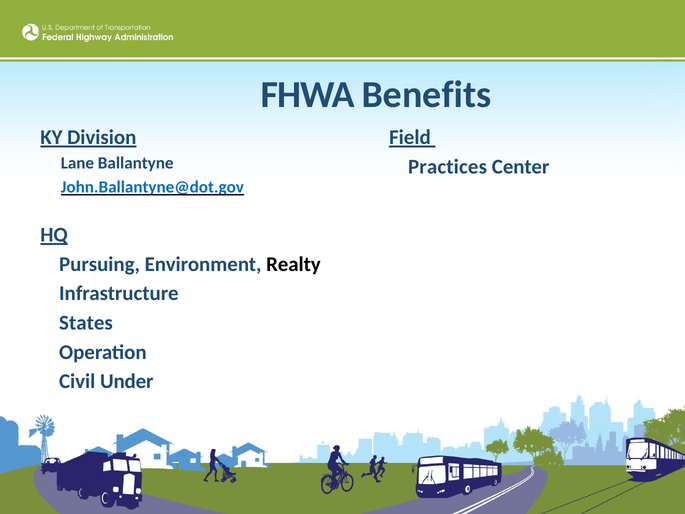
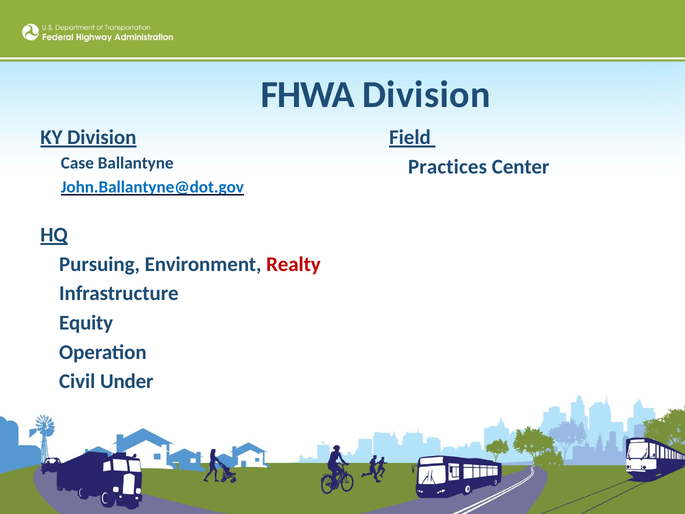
FHWA Benefits: Benefits -> Division
Lane: Lane -> Case
Realty colour: black -> red
States: States -> Equity
